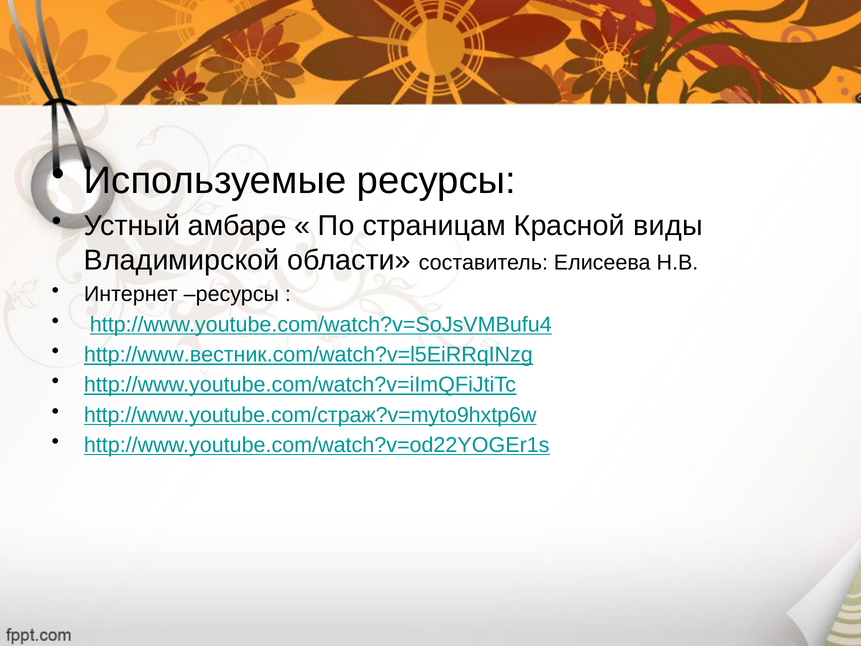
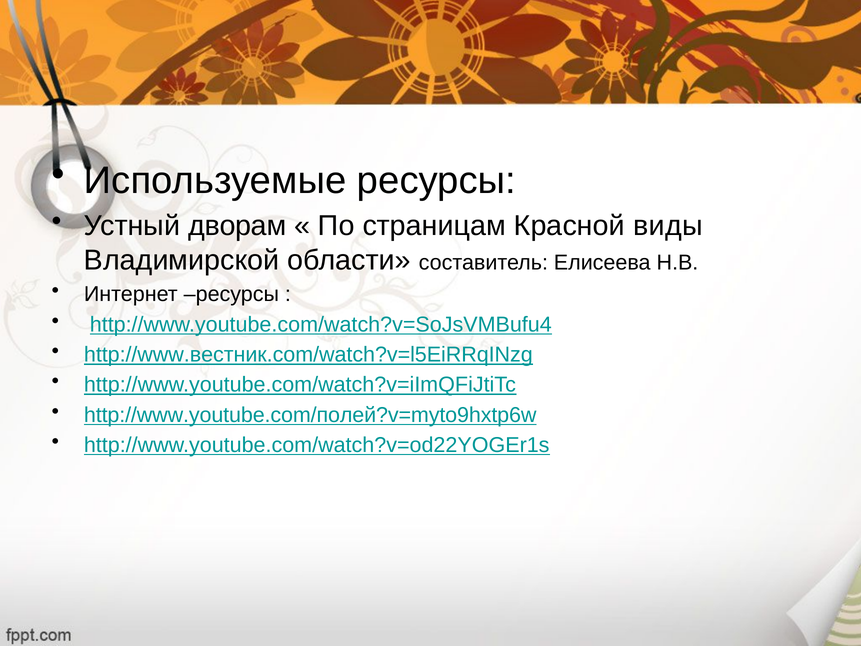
амбаре: амбаре -> дворам
http://www.youtube.com/страж?v=myto9hxtp6w: http://www.youtube.com/страж?v=myto9hxtp6w -> http://www.youtube.com/полей?v=myto9hxtp6w
